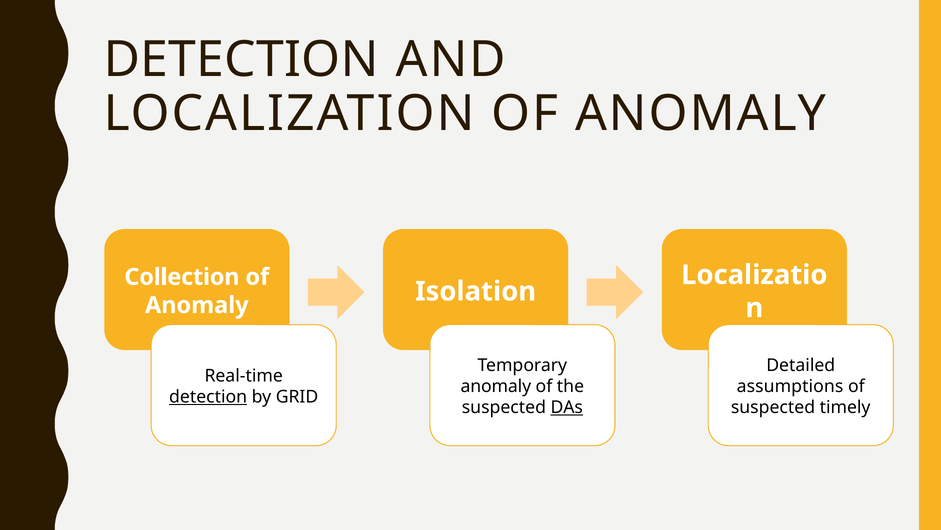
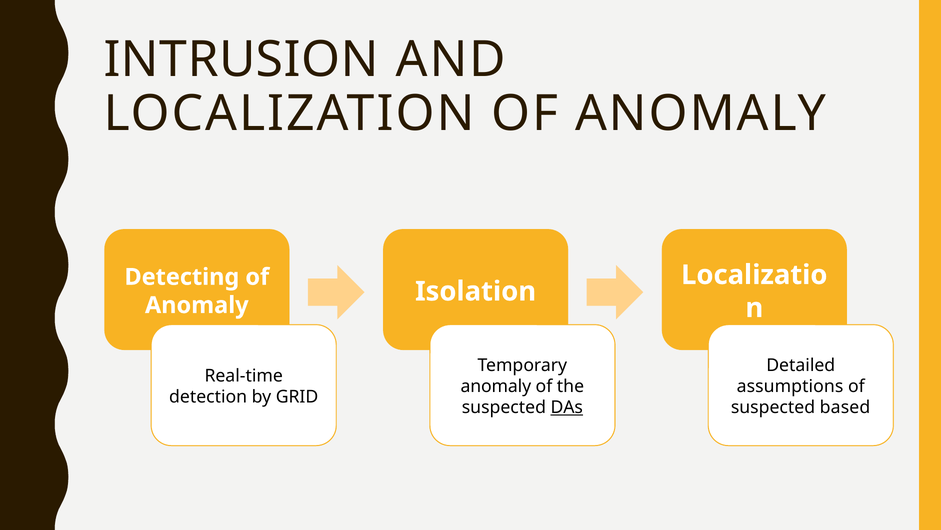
DETECTION at (241, 60): DETECTION -> INTRUSION
Collection: Collection -> Detecting
detection at (208, 396) underline: present -> none
timely: timely -> based
